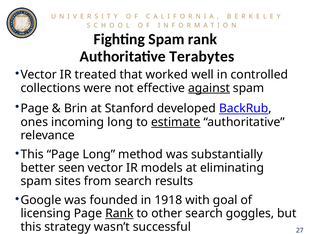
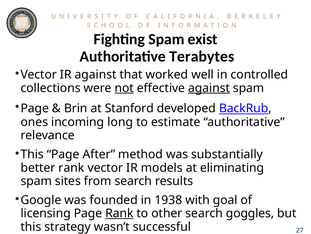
Spam rank: rank -> exist
IR treated: treated -> against
not underline: none -> present
estimate underline: present -> none
Page Long: Long -> After
better seen: seen -> rank
1918: 1918 -> 1938
